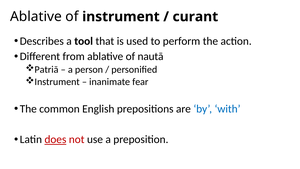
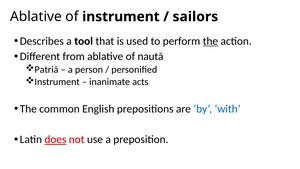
curant: curant -> sailors
the at (210, 41) underline: none -> present
fear: fear -> acts
